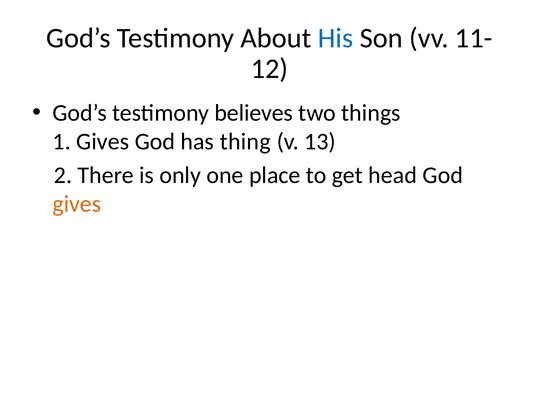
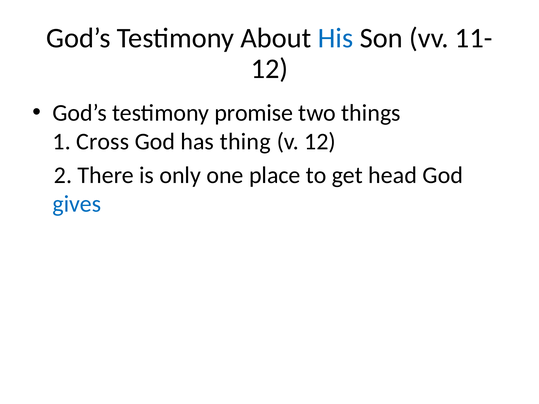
believes: believes -> promise
1 Gives: Gives -> Cross
v 13: 13 -> 12
gives at (77, 204) colour: orange -> blue
